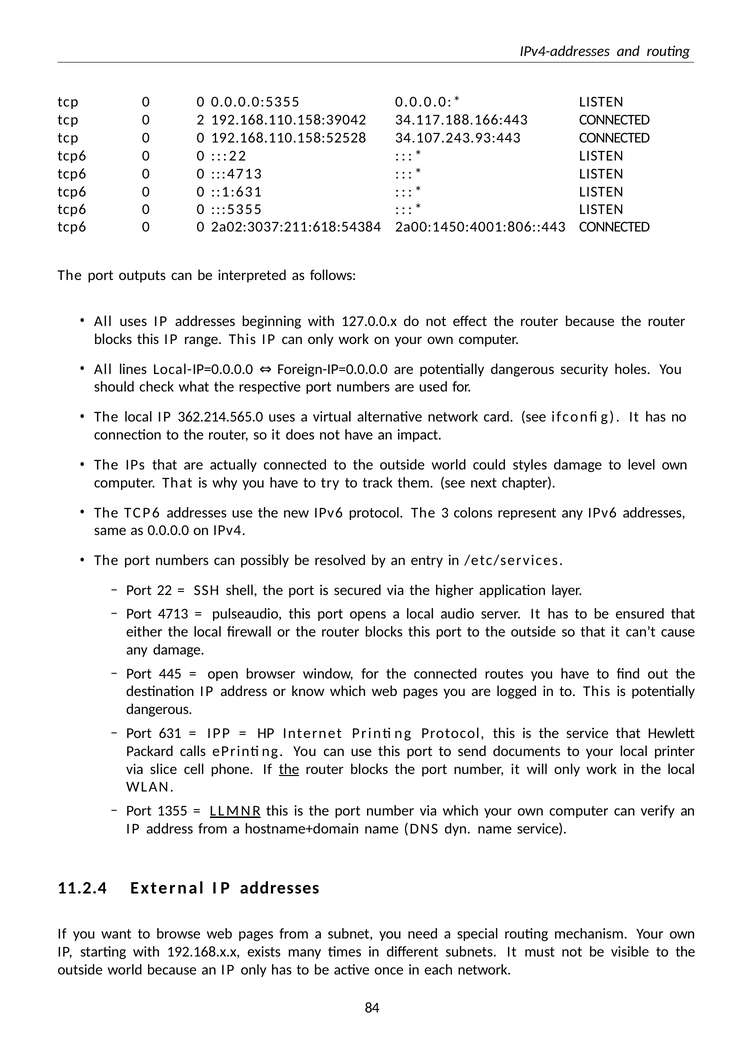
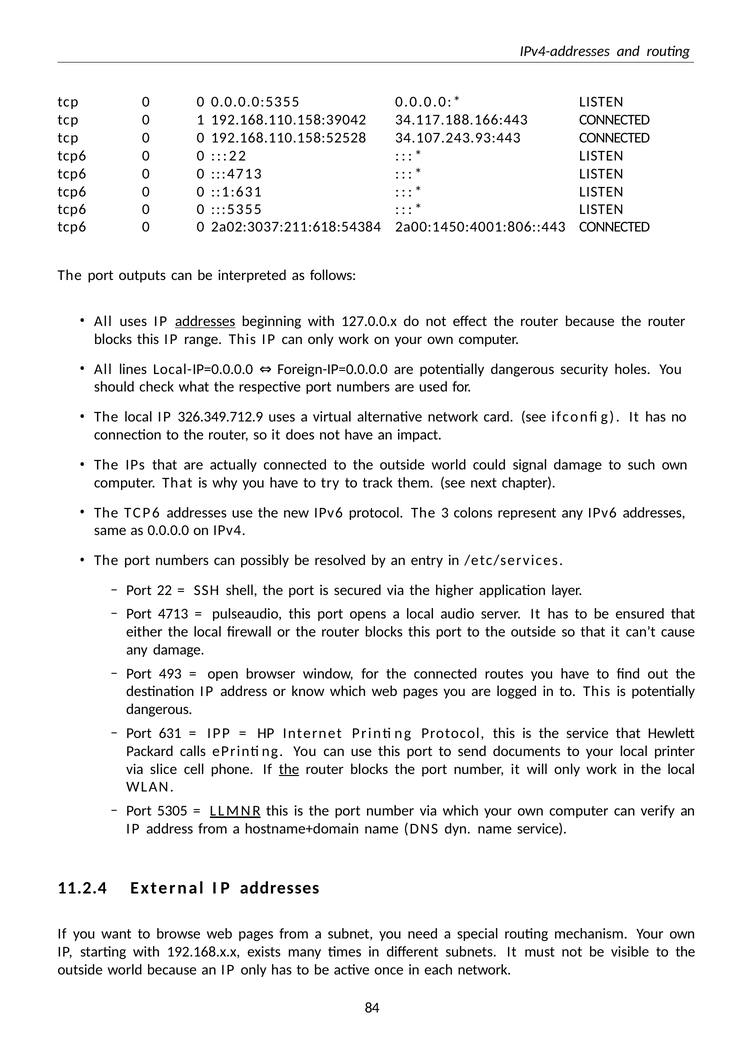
2: 2 -> 1
addresses at (205, 322) underline: none -> present
362.214.565.0: 362.214.565.0 -> 326.349.712.9
styles: styles -> signal
level: level -> such
445: 445 -> 493
1355: 1355 -> 5305
